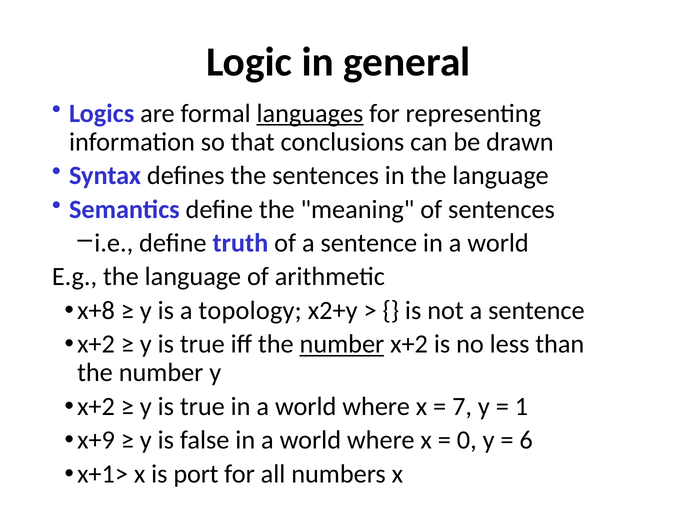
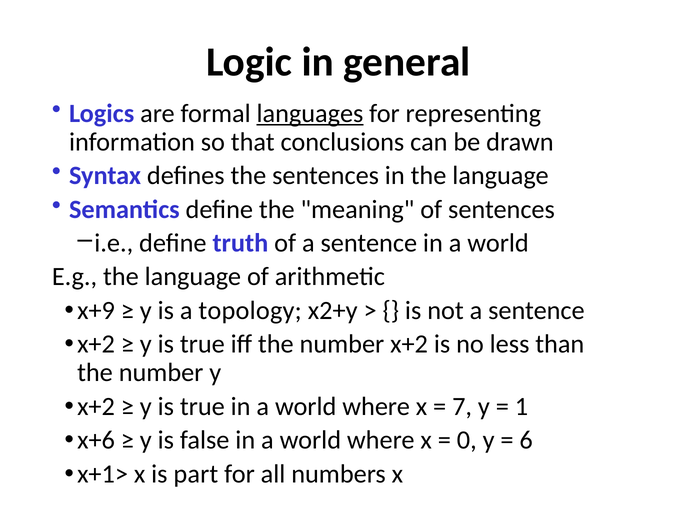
x+8: x+8 -> x+9
number at (342, 344) underline: present -> none
x+9: x+9 -> x+6
port: port -> part
